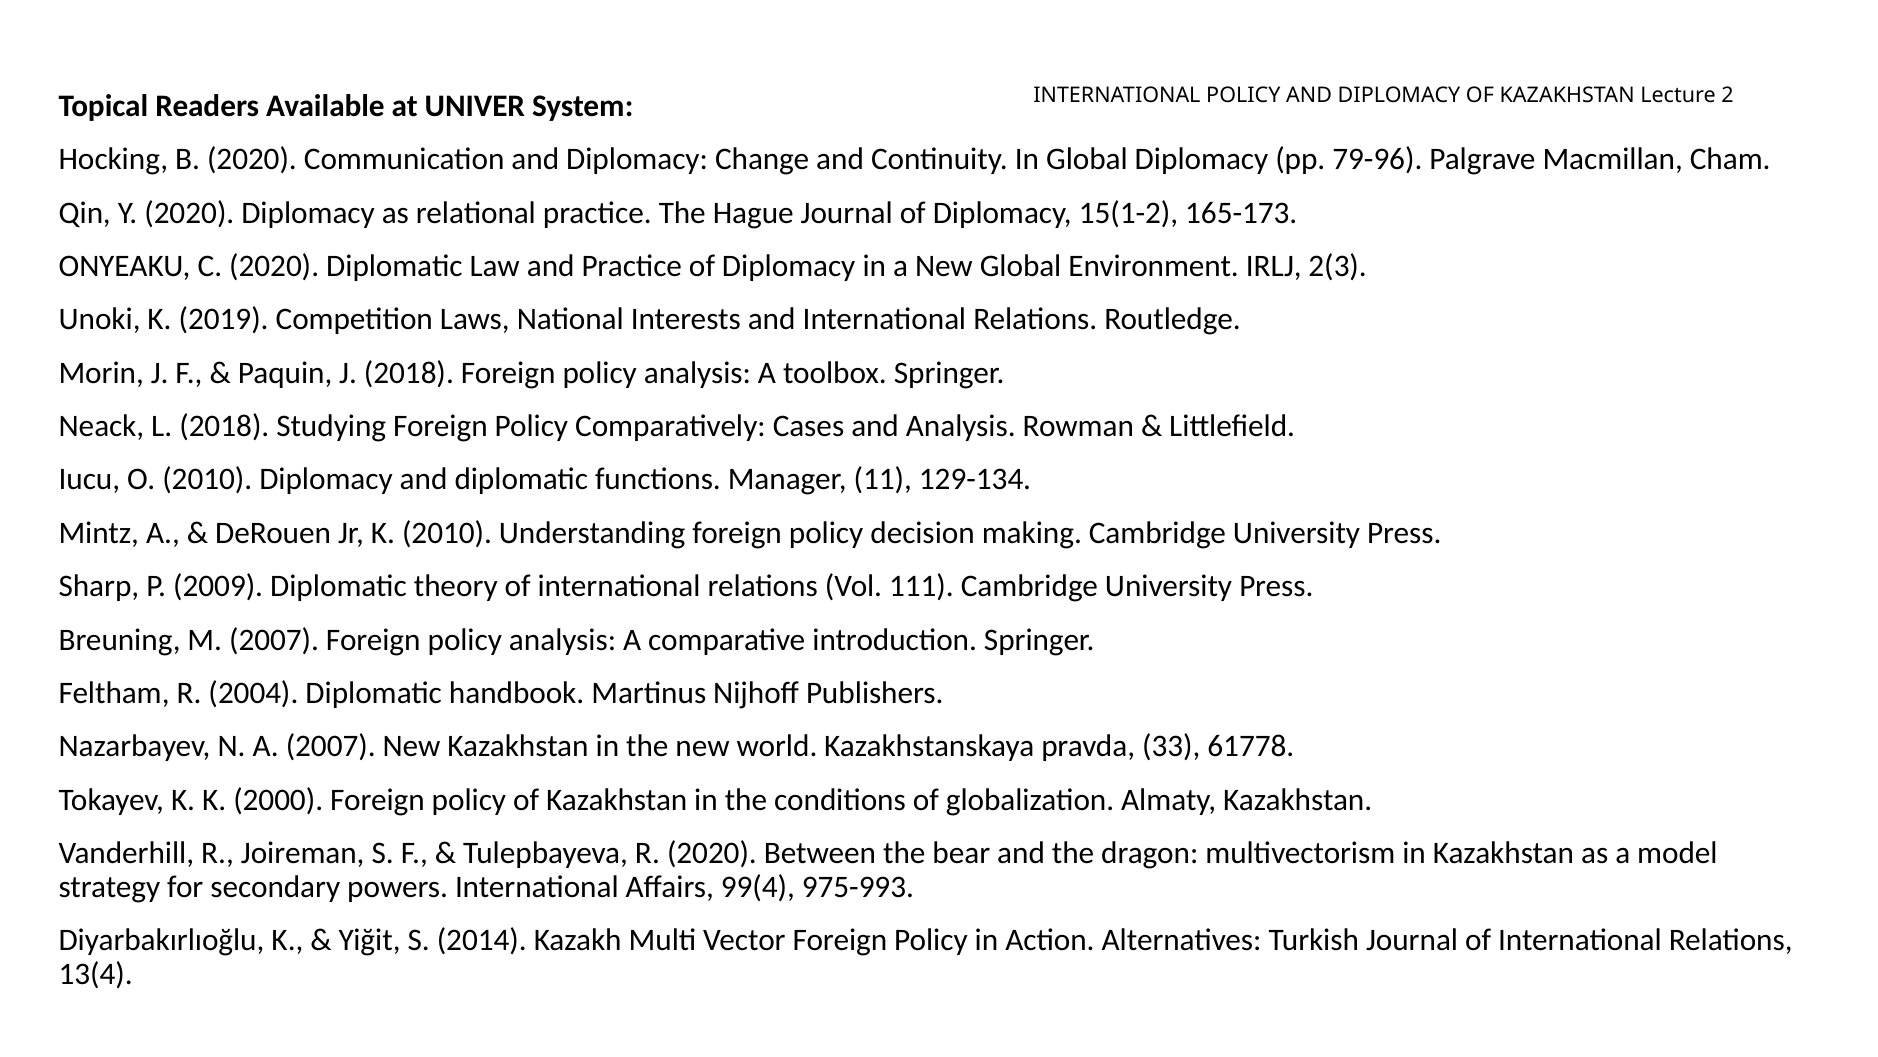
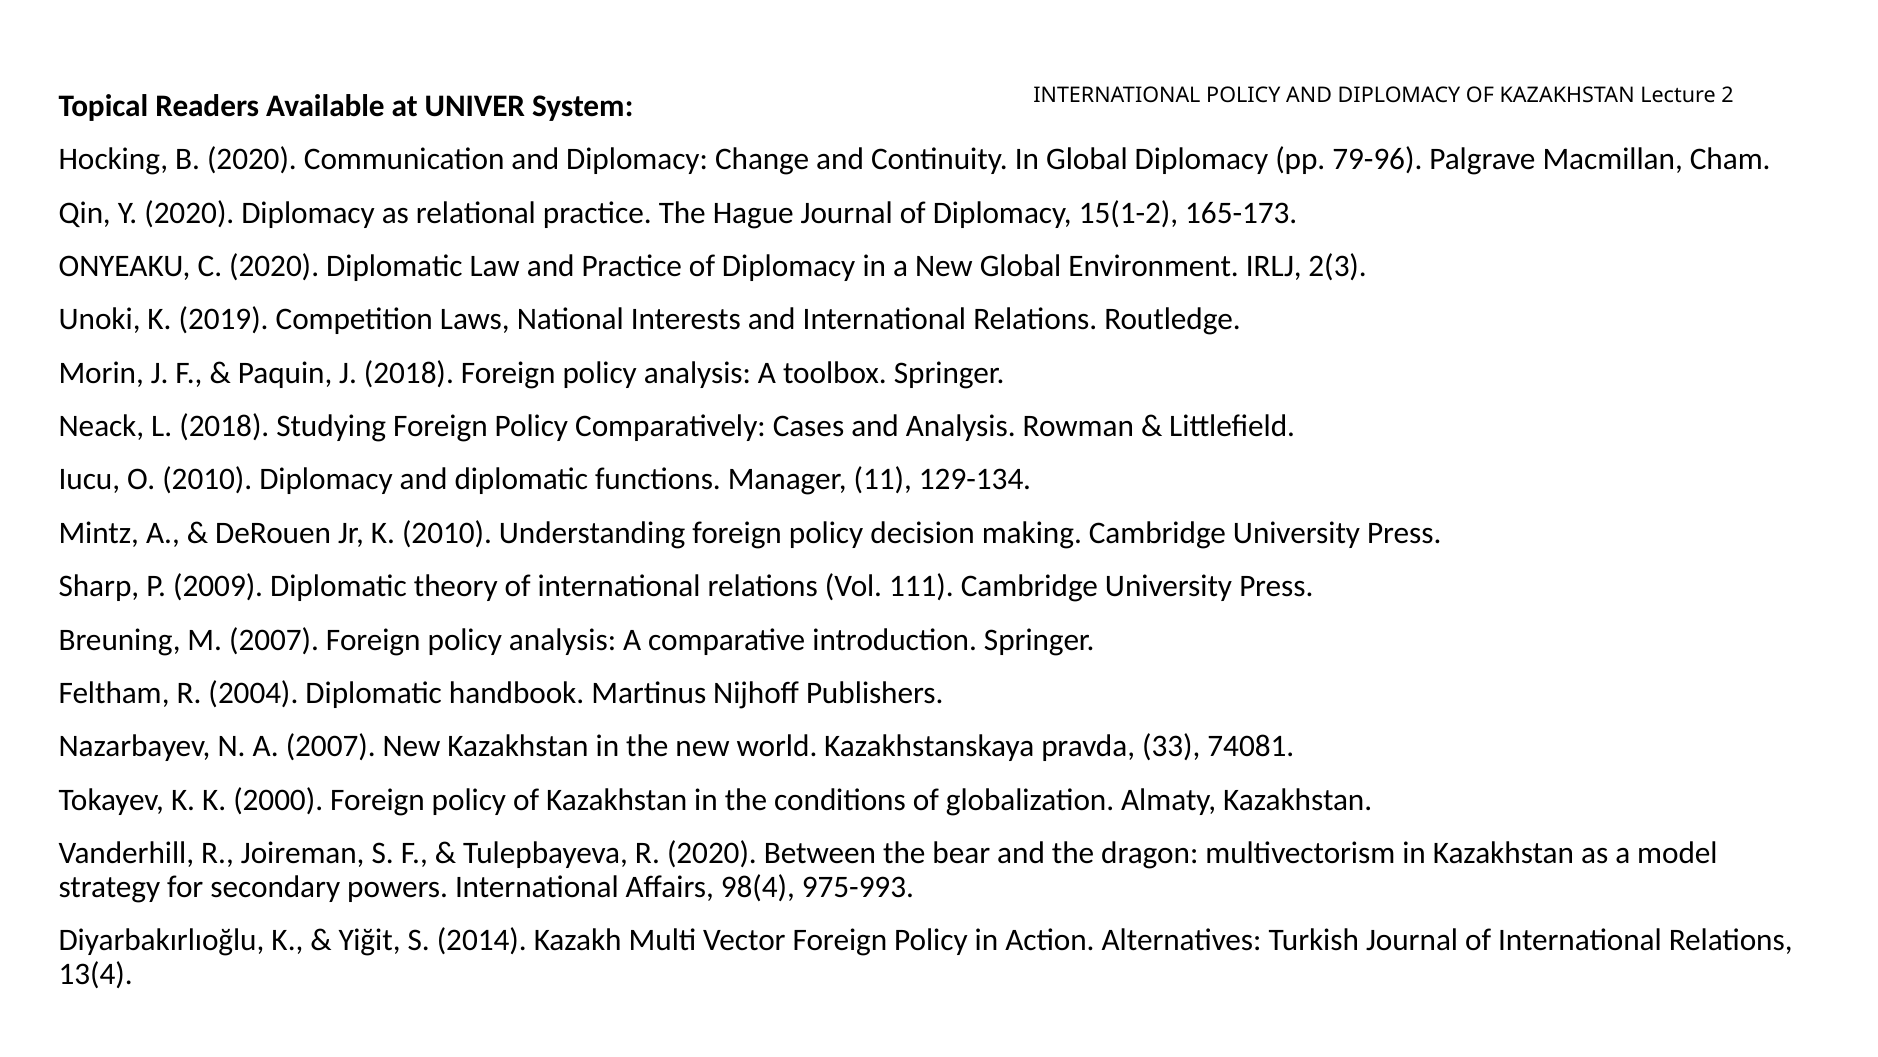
61778: 61778 -> 74081
99(4: 99(4 -> 98(4
